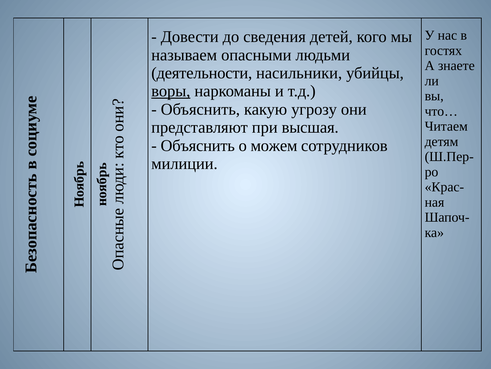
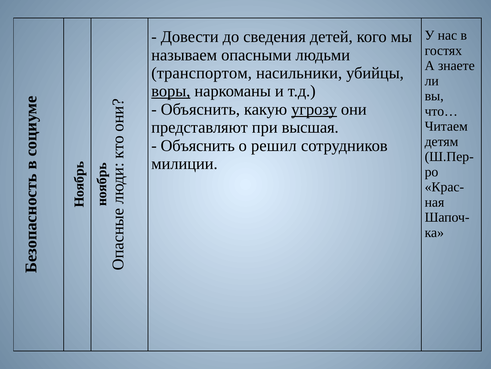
деятельности: деятельности -> транспортом
угрозу underline: none -> present
можем: можем -> решил
